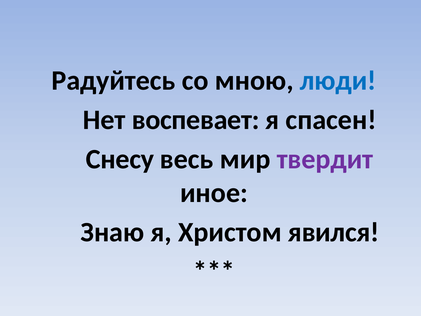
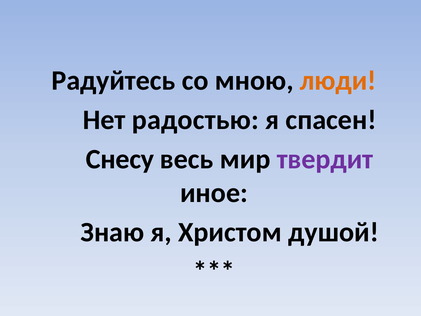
люди colour: blue -> orange
воспевает: воспевает -> радостью
явился: явился -> душой
